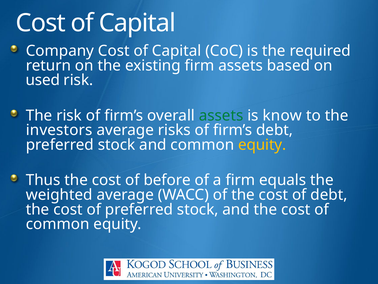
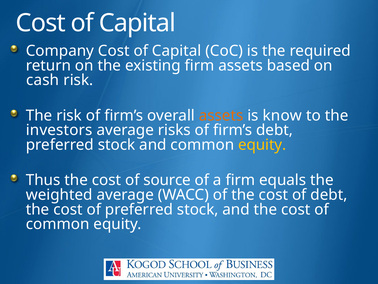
used: used -> cash
assets at (221, 115) colour: green -> orange
before: before -> source
